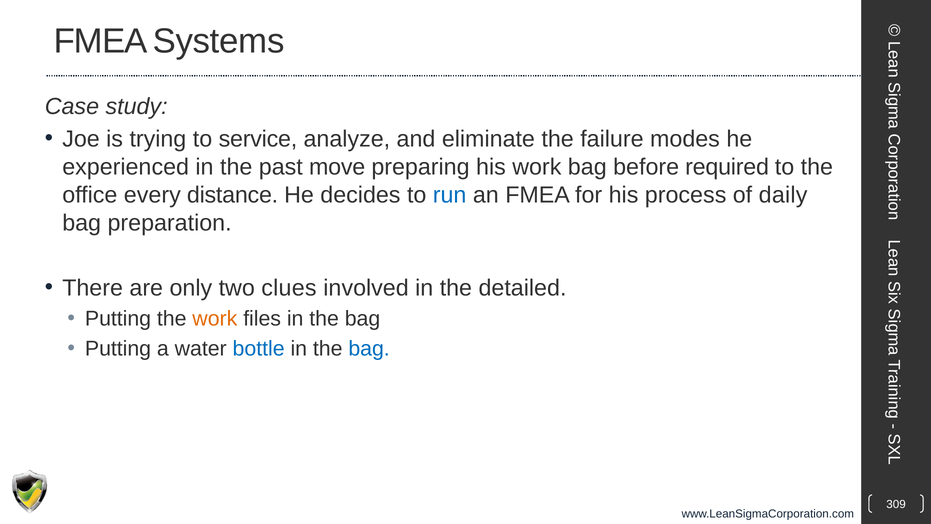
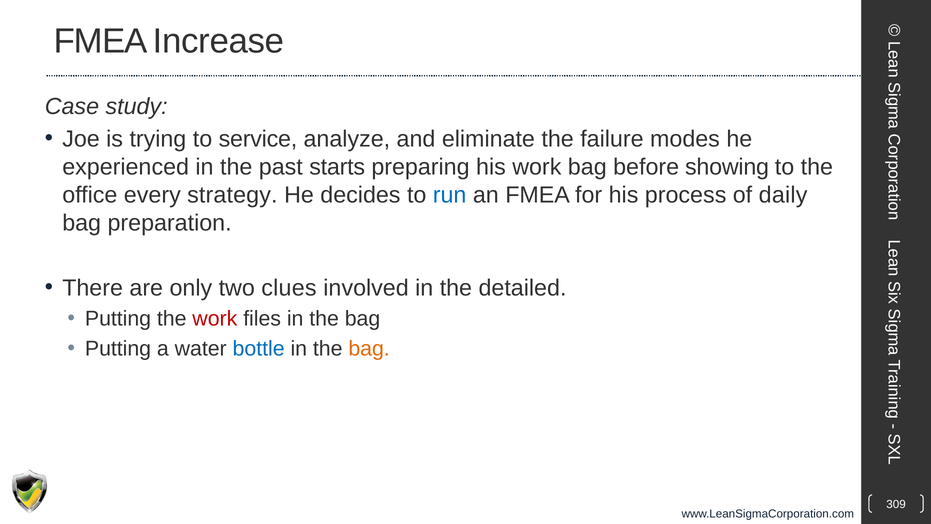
Systems: Systems -> Increase
move: move -> starts
required: required -> showing
distance: distance -> strategy
work at (215, 319) colour: orange -> red
bag at (369, 349) colour: blue -> orange
